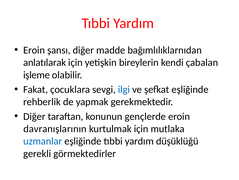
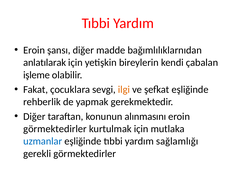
ilgi colour: blue -> orange
gençlerde: gençlerde -> alınmasını
davranışlarının at (55, 128): davranışlarının -> görmektedirler
düşüklüğü: düşüklüğü -> sağlamlığı
